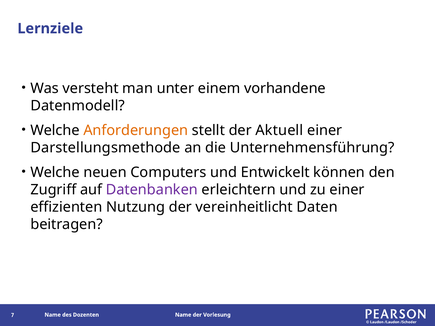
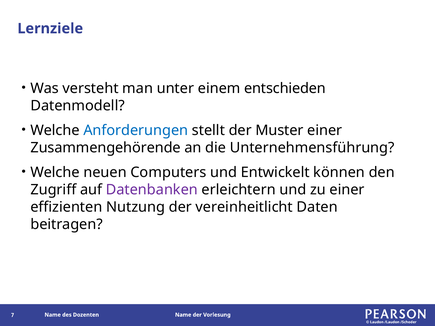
vorhandene: vorhandene -> entschieden
Anforderungen colour: orange -> blue
Aktuell: Aktuell -> Muster
Darstellungsmethode: Darstellungsmethode -> Zusammengehörende
